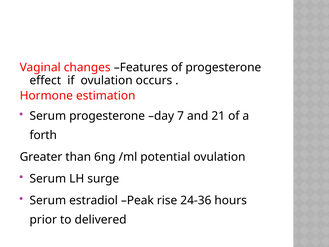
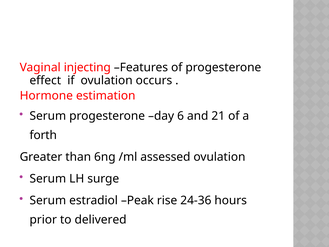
changes: changes -> injecting
7: 7 -> 6
potential: potential -> assessed
